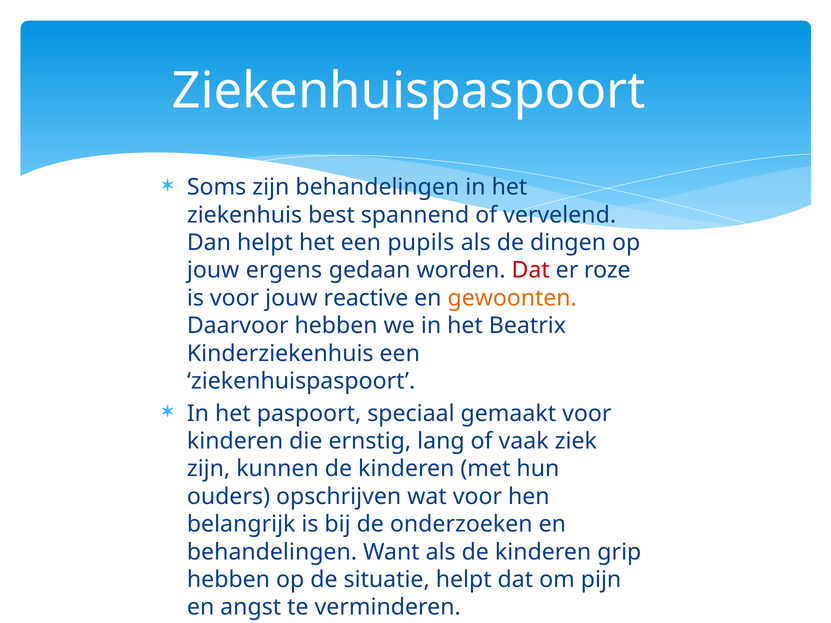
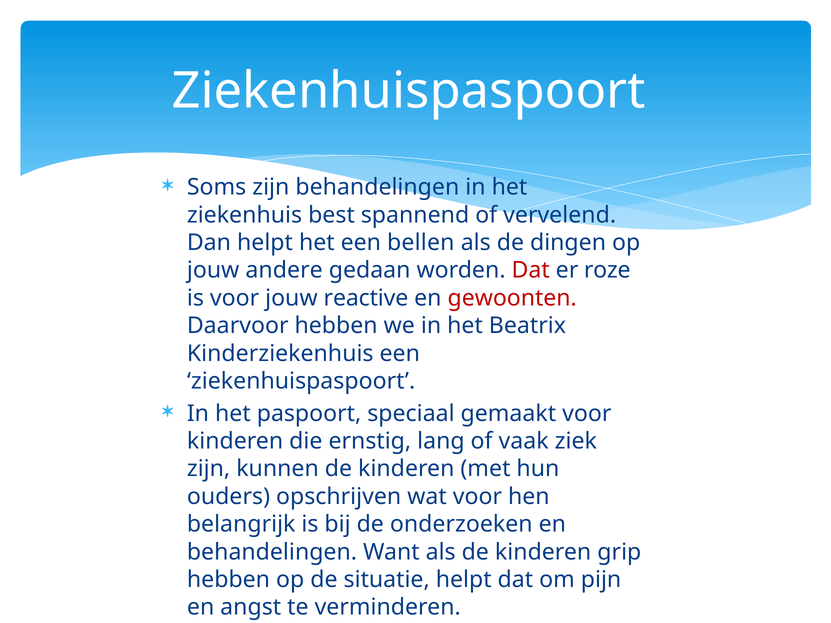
pupils: pupils -> bellen
ergens: ergens -> andere
gewoonten colour: orange -> red
